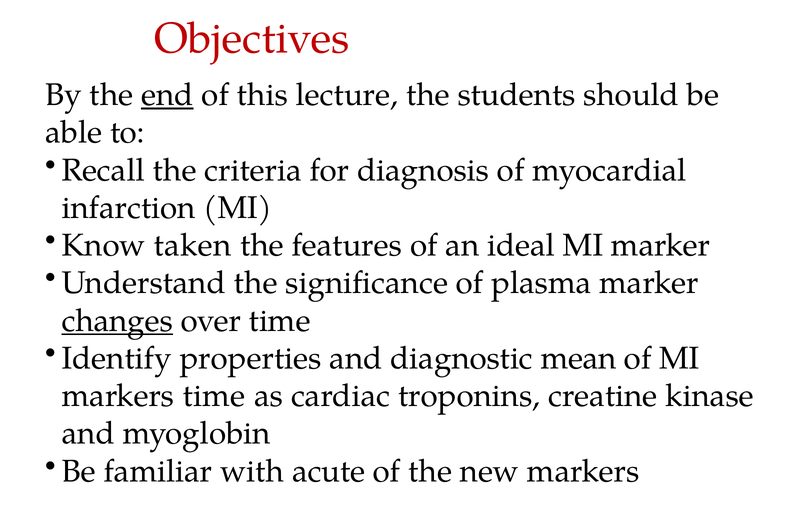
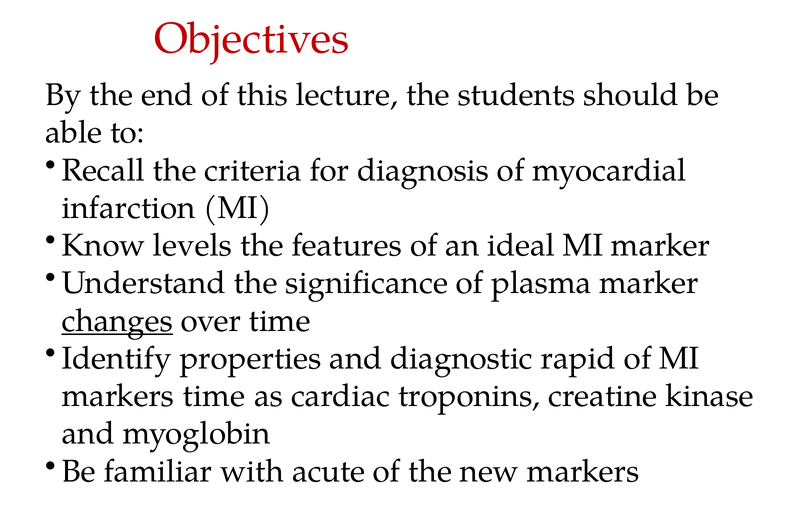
end underline: present -> none
taken: taken -> levels
mean: mean -> rapid
